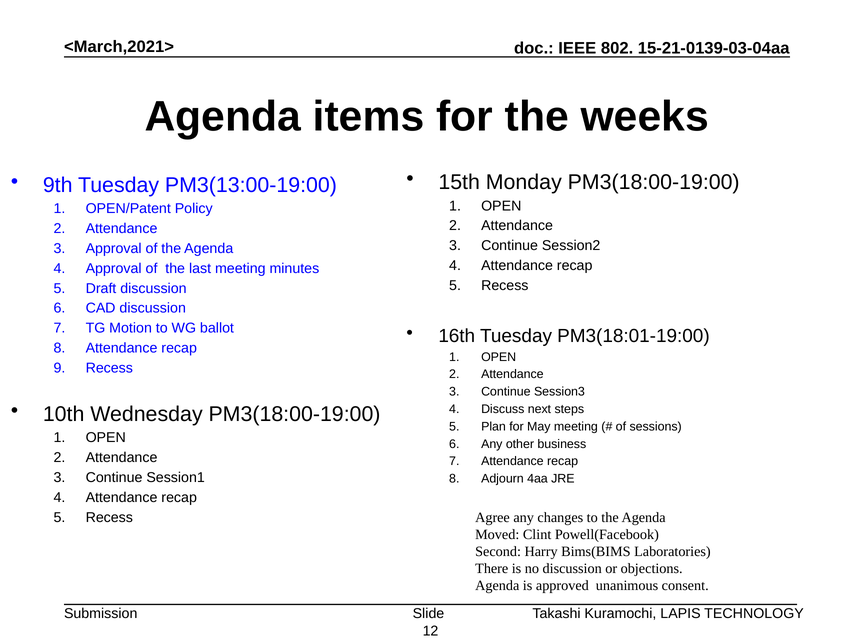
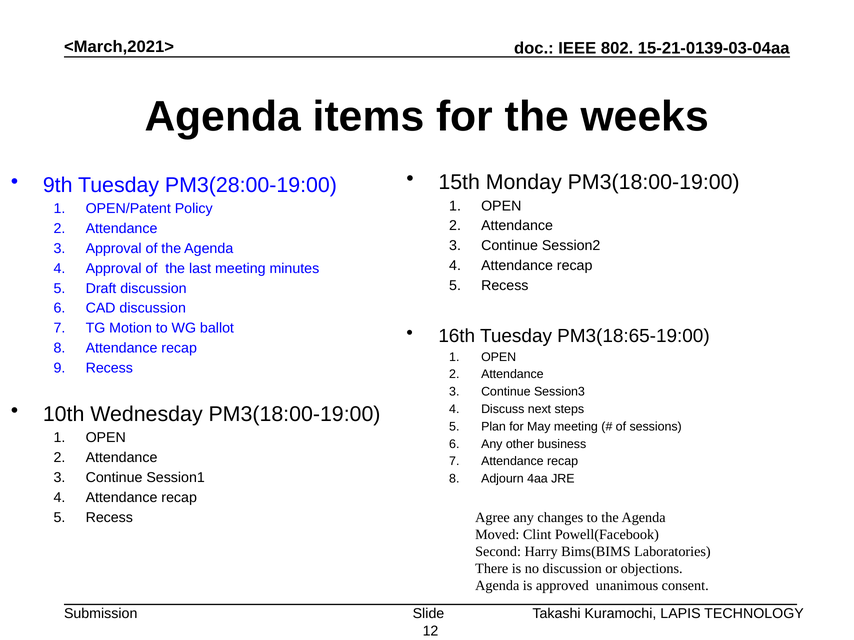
PM3(13:00-19:00: PM3(13:00-19:00 -> PM3(28:00-19:00
PM3(18:01-19:00: PM3(18:01-19:00 -> PM3(18:65-19:00
